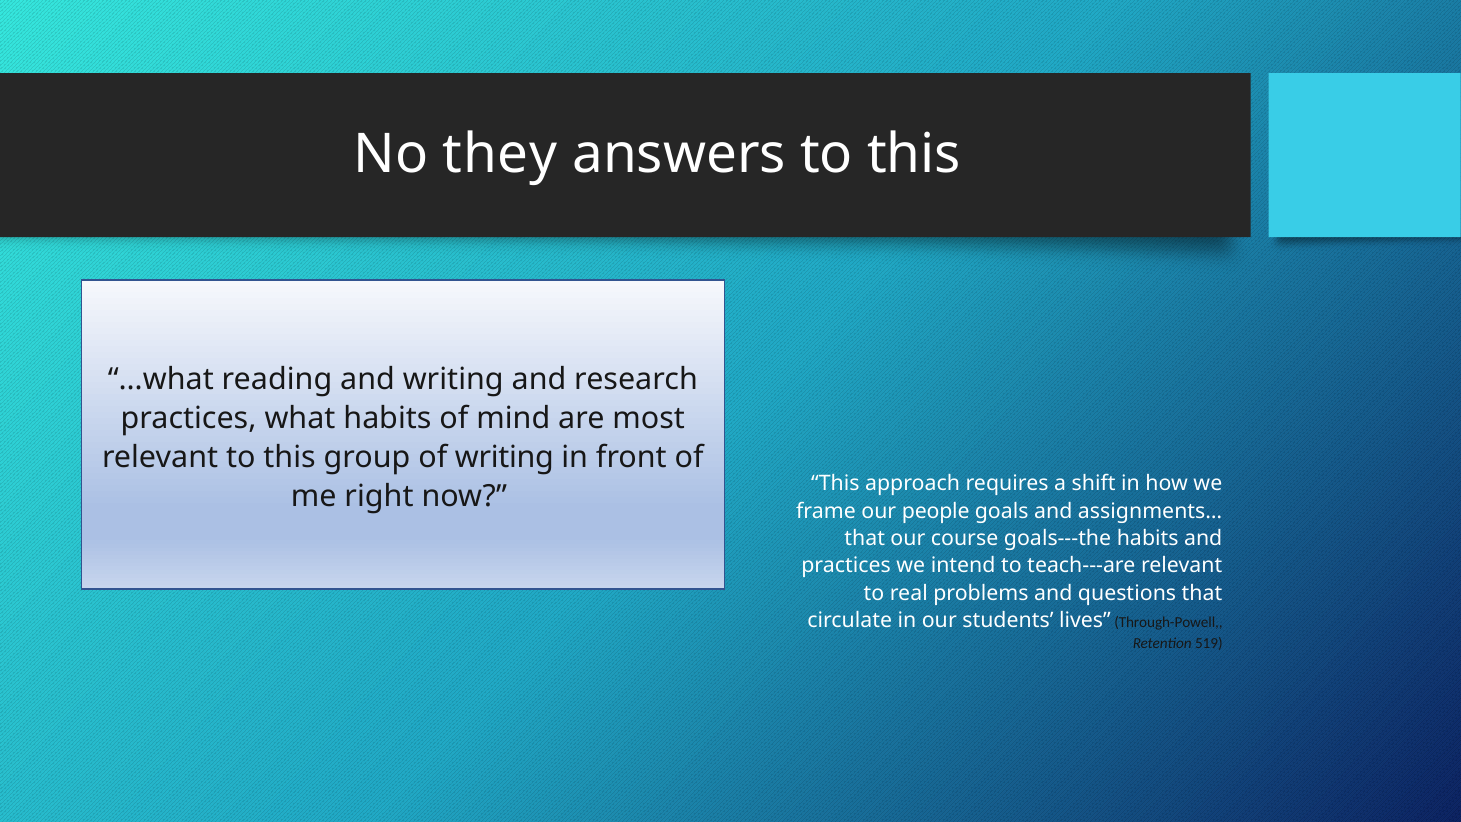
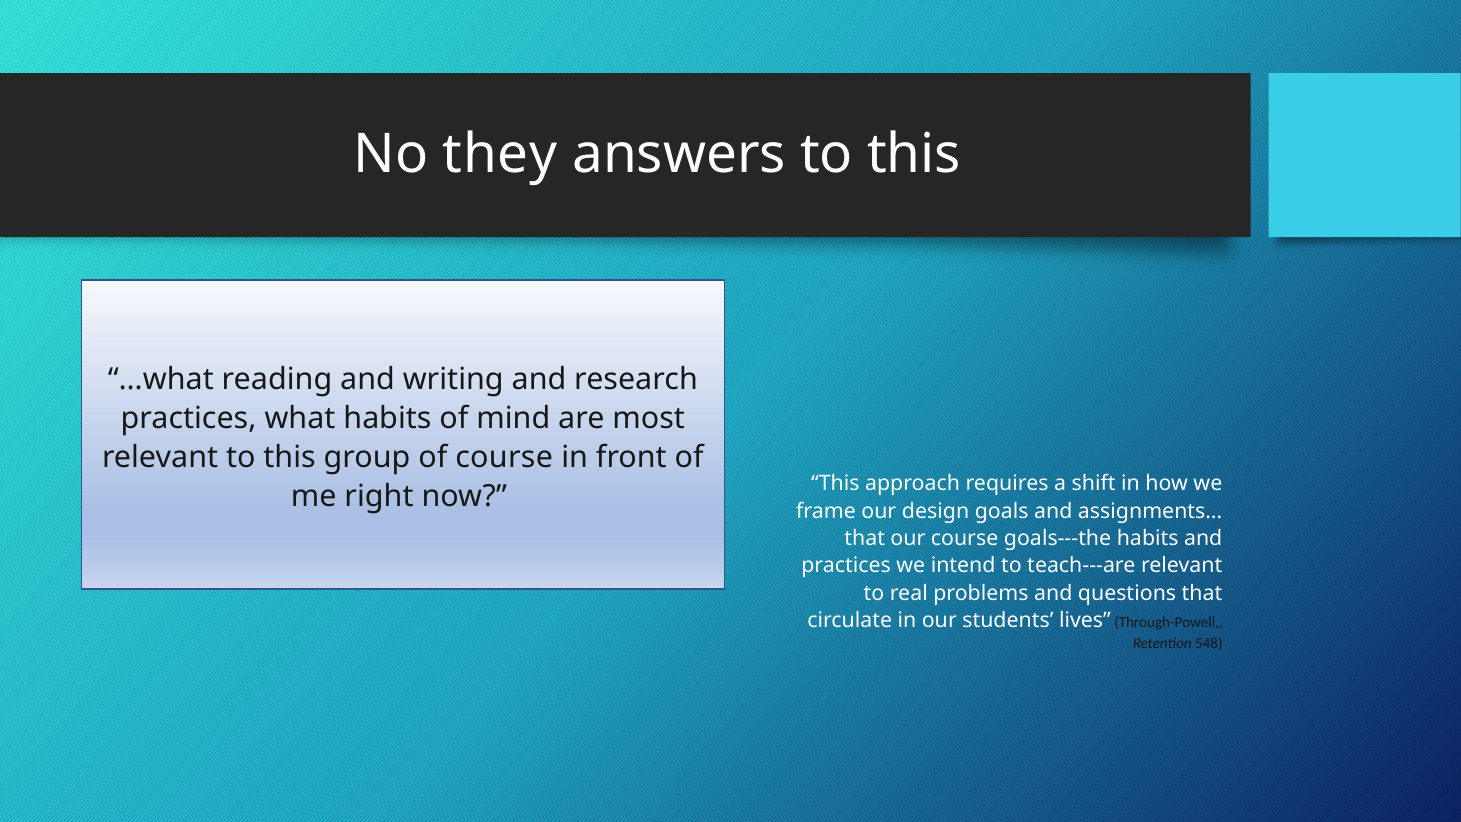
of writing: writing -> course
people: people -> design
519: 519 -> 548
